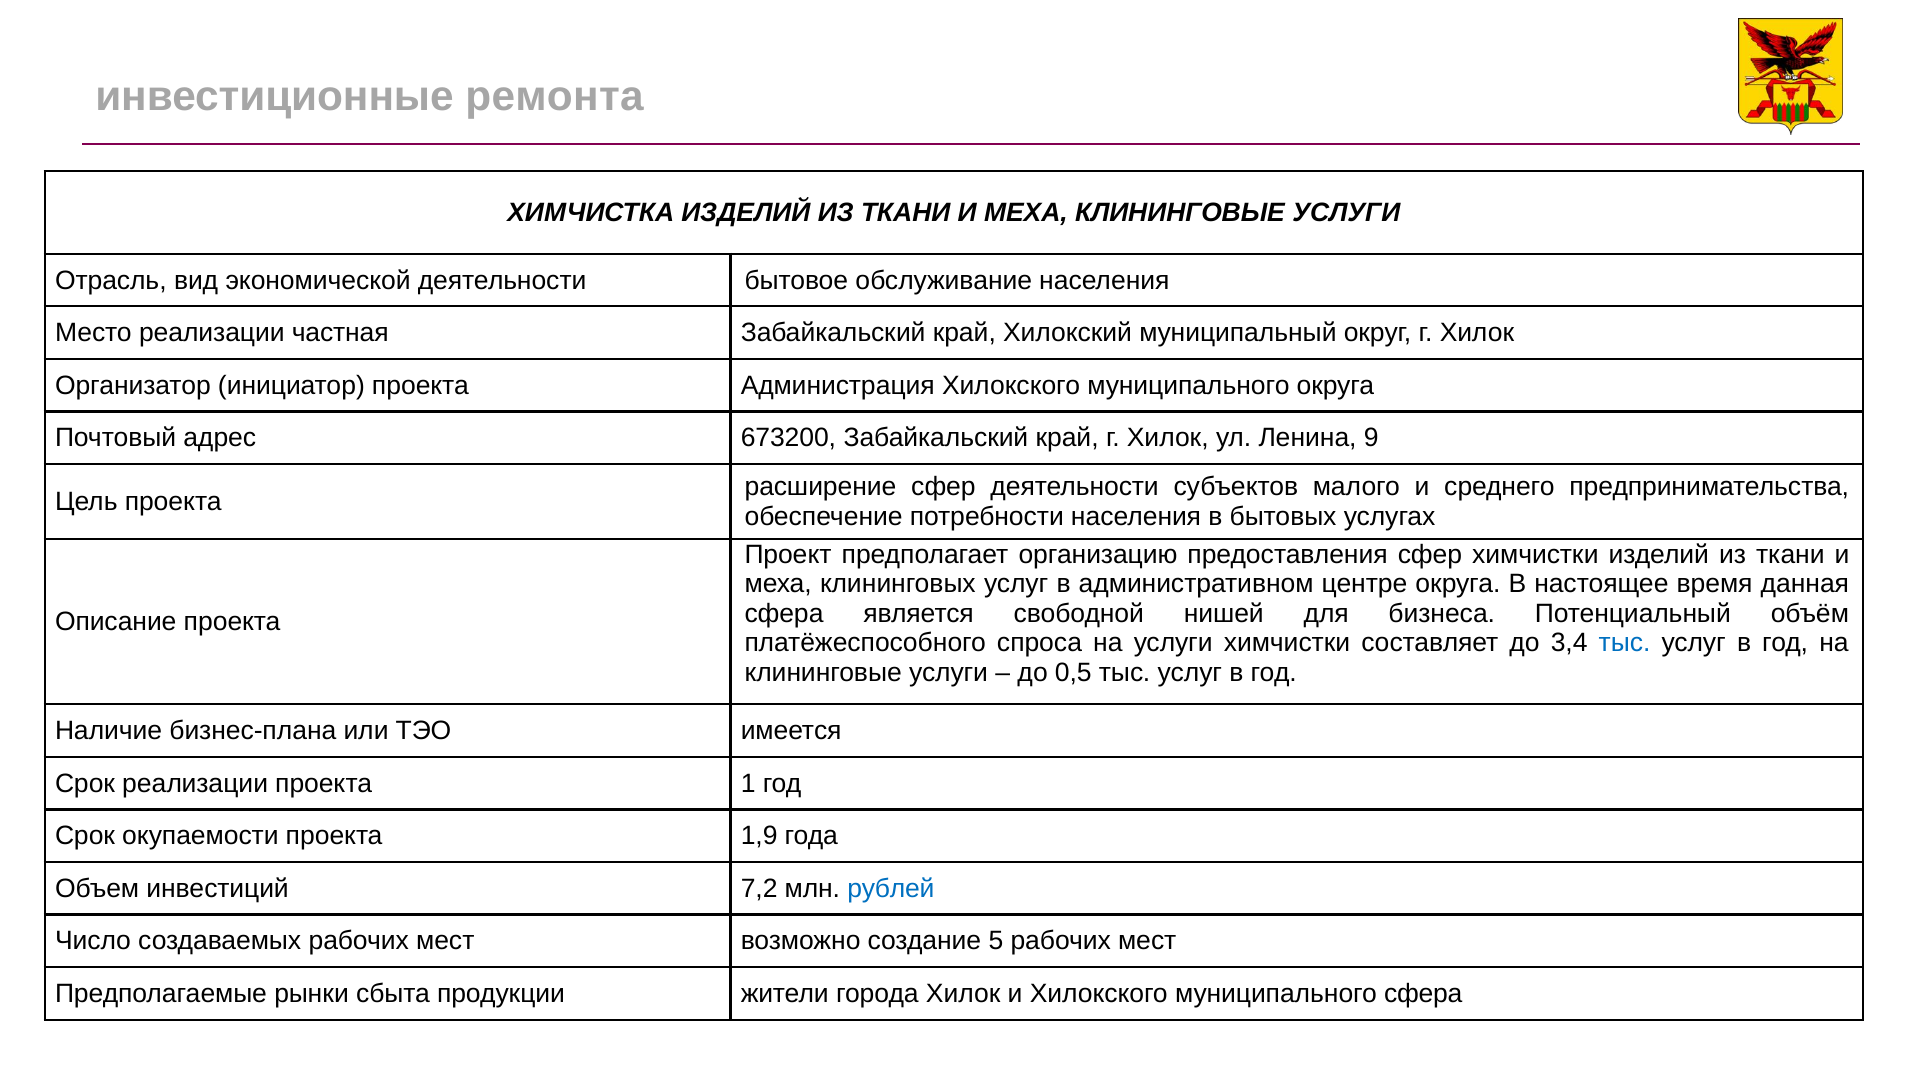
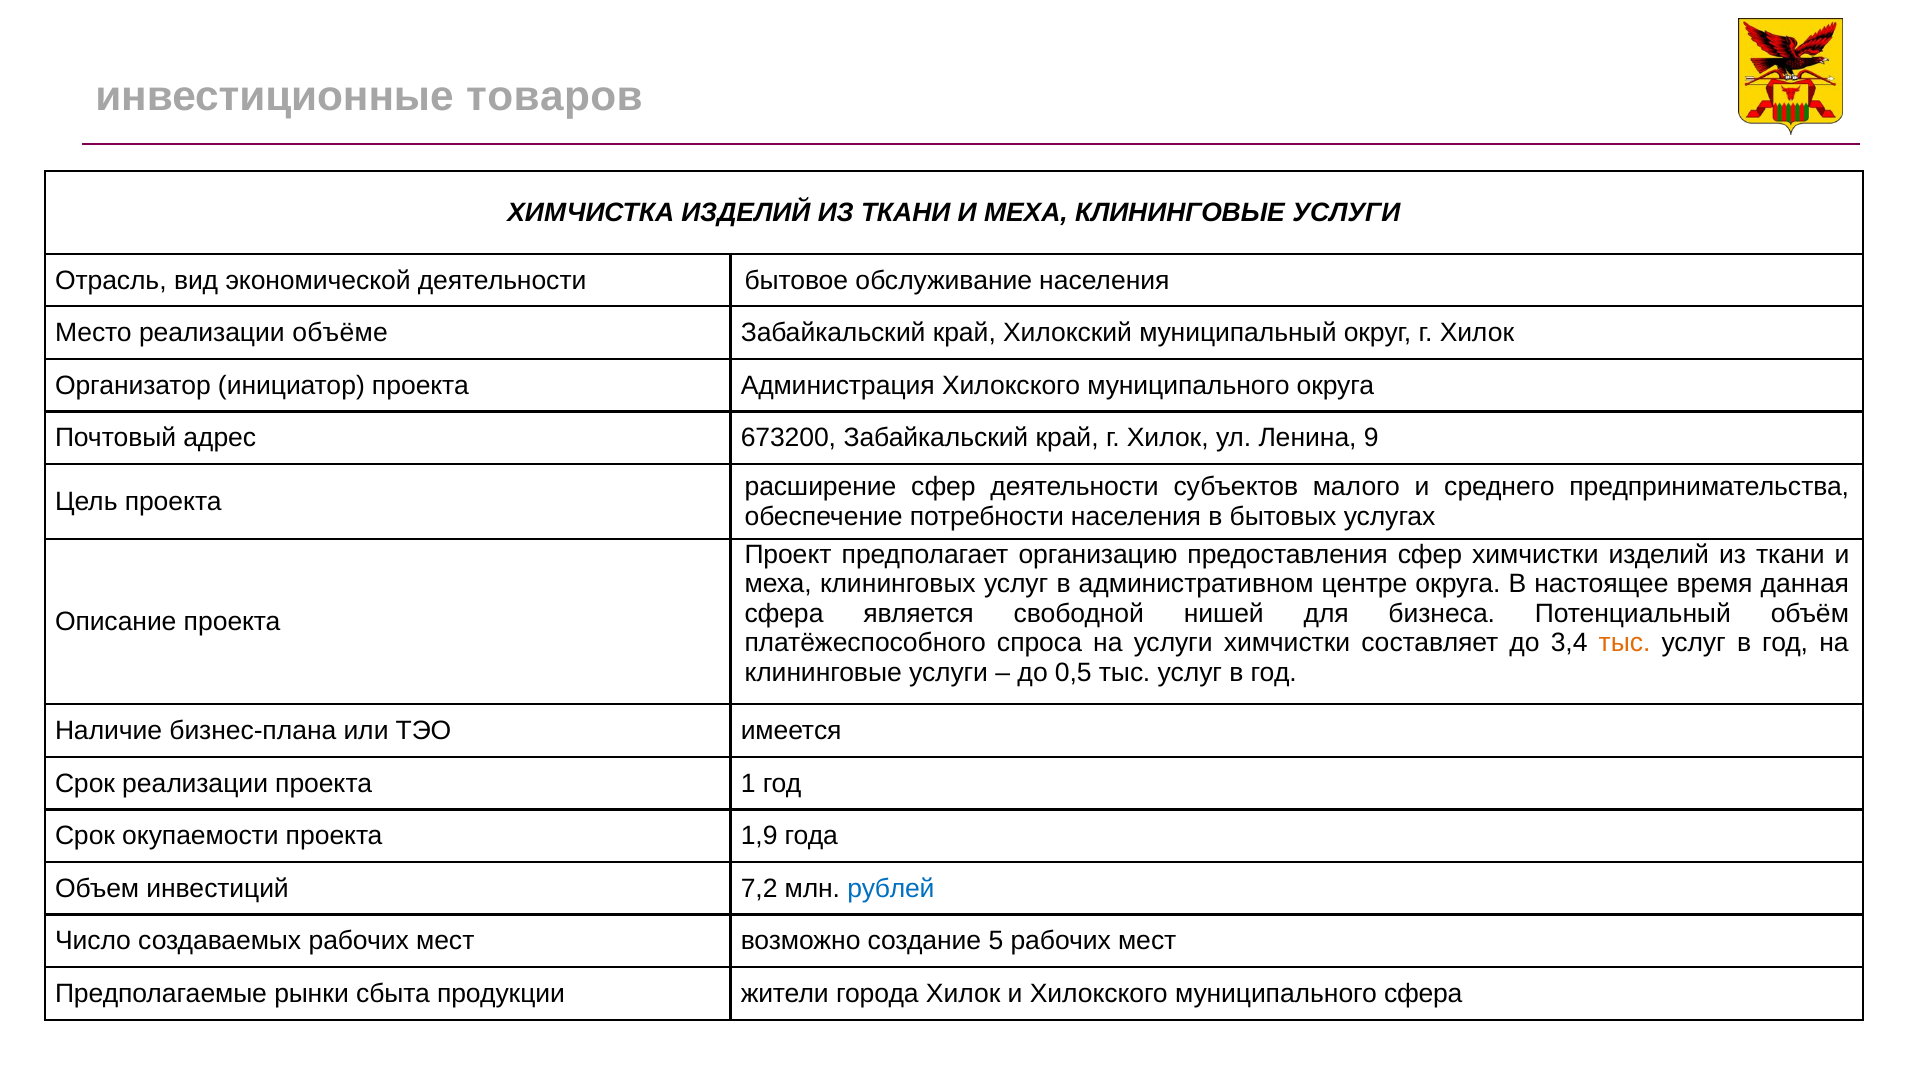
ремонта: ремонта -> товаров
частная: частная -> объёме
тыс at (1625, 643) colour: blue -> orange
